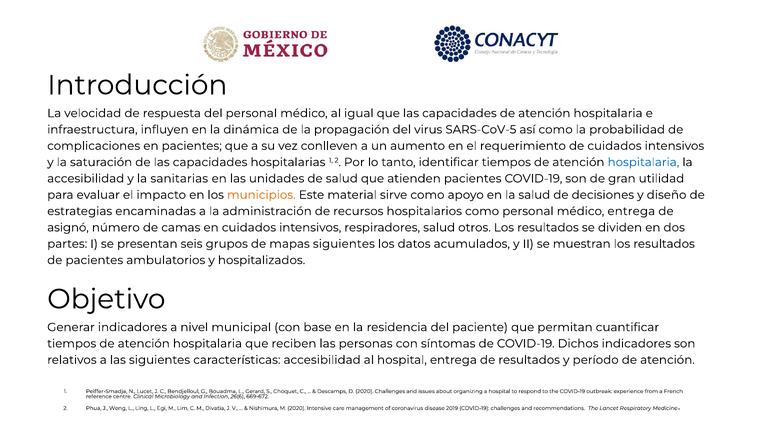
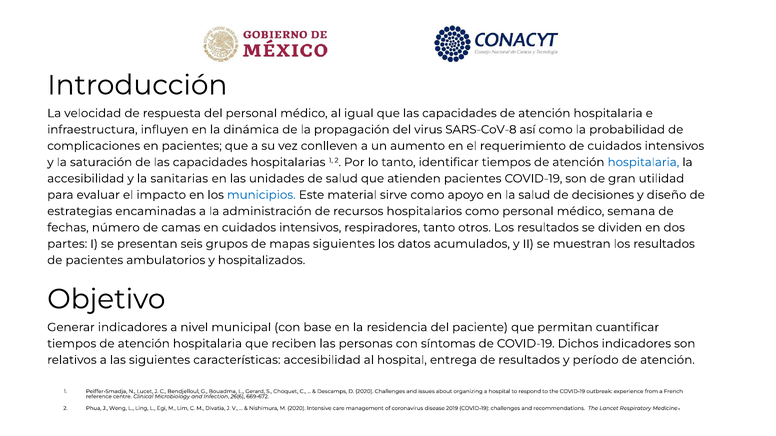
SARS-CoV-5: SARS-CoV-5 -> SARS-CoV-8
municipios colour: orange -> blue
médico entrega: entrega -> semana
asignó: asignó -> fechas
respiradores salud: salud -> tanto
